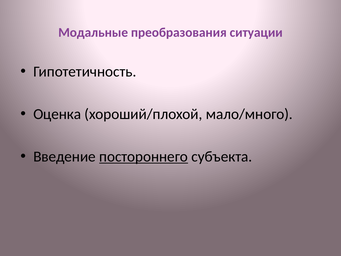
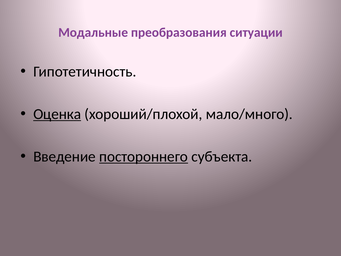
Оценка underline: none -> present
